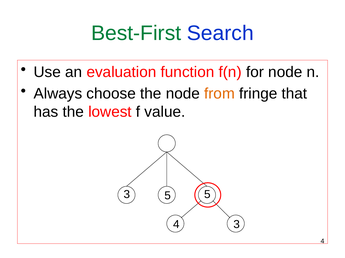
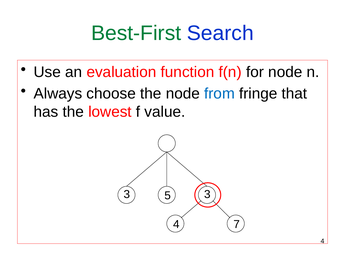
from colour: orange -> blue
5 5: 5 -> 3
4 3: 3 -> 7
